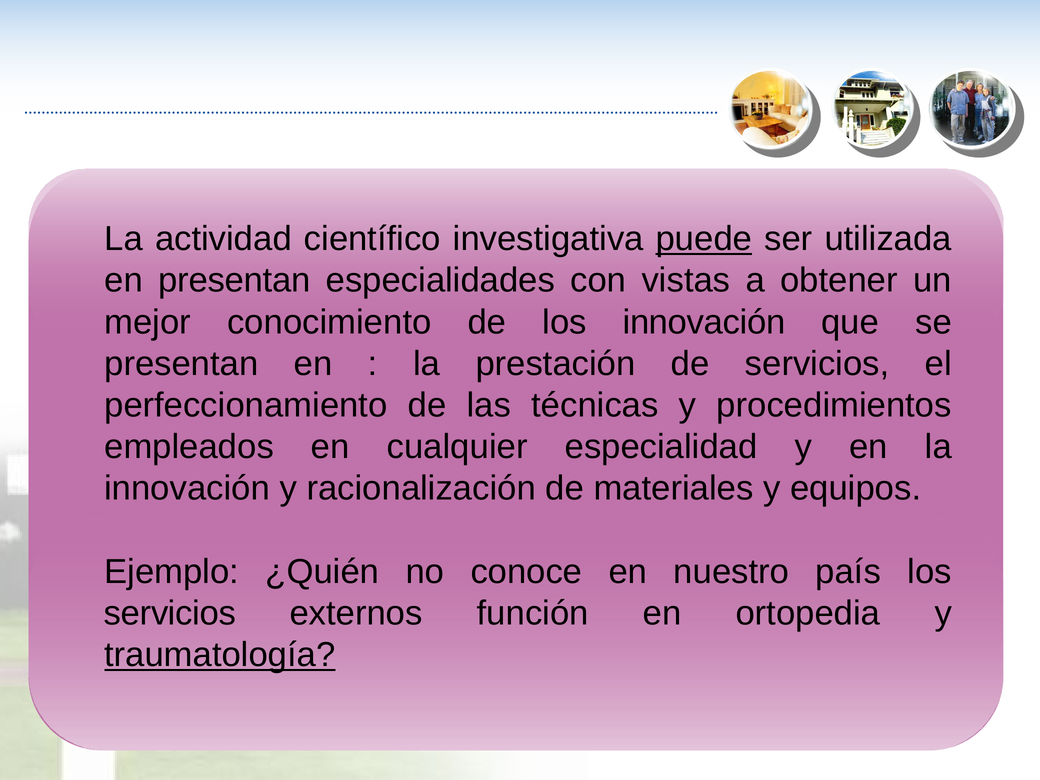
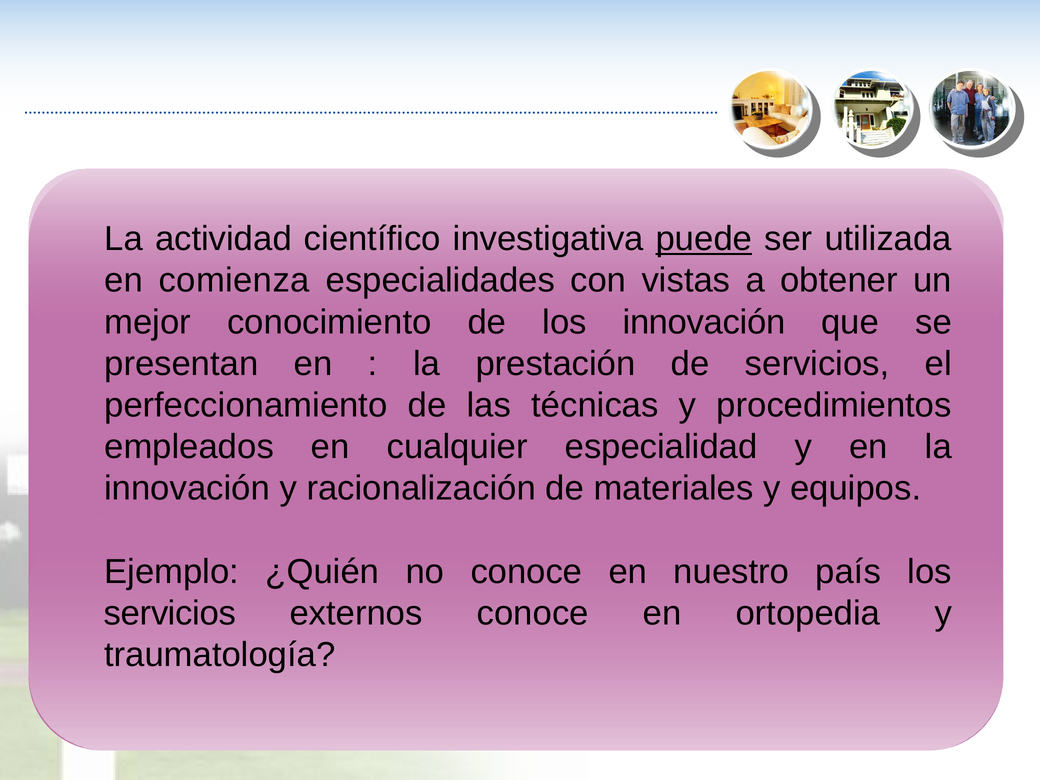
en presentan: presentan -> comienza
externos función: función -> conoce
traumatología underline: present -> none
